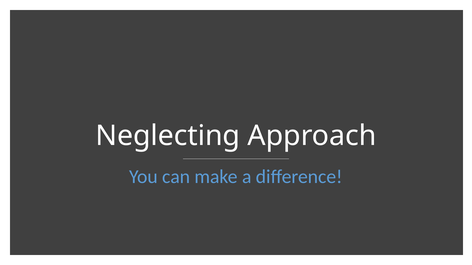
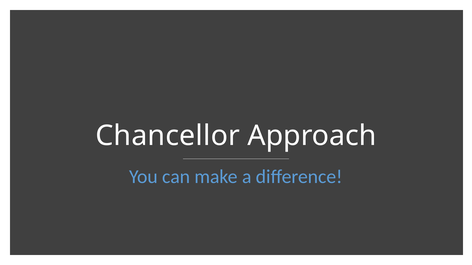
Neglecting: Neglecting -> Chancellor
